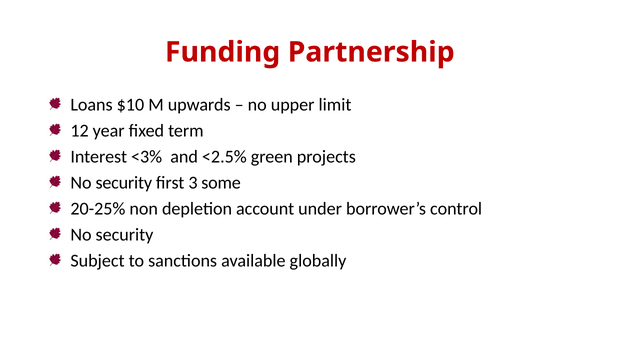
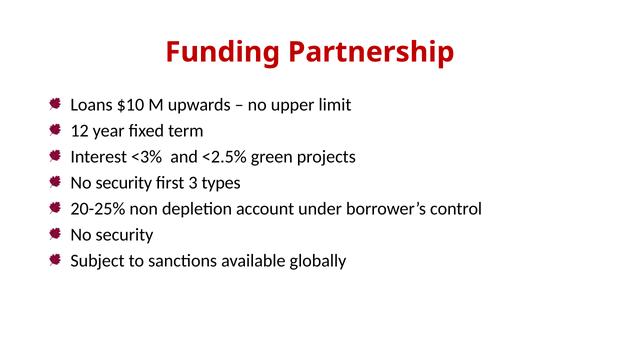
some: some -> types
